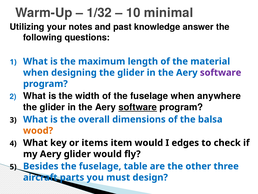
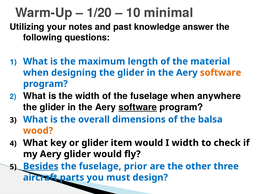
1/32: 1/32 -> 1/20
software at (221, 72) colour: purple -> orange
or items: items -> glider
I edges: edges -> width
Besides underline: none -> present
table: table -> prior
